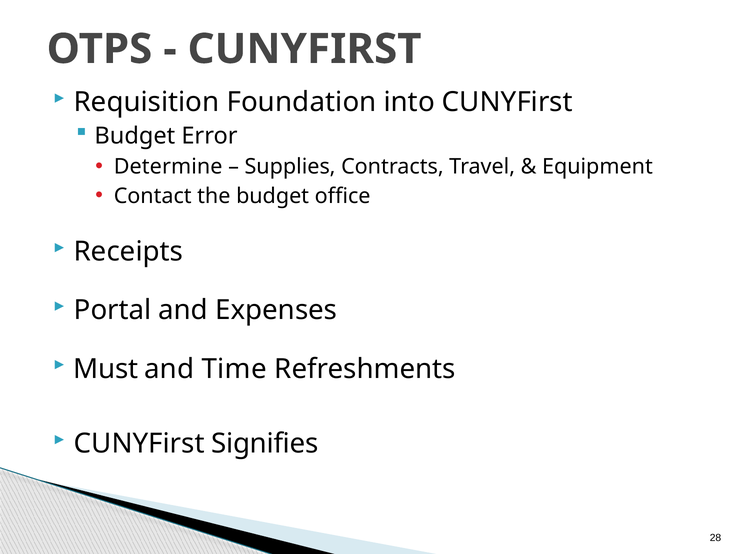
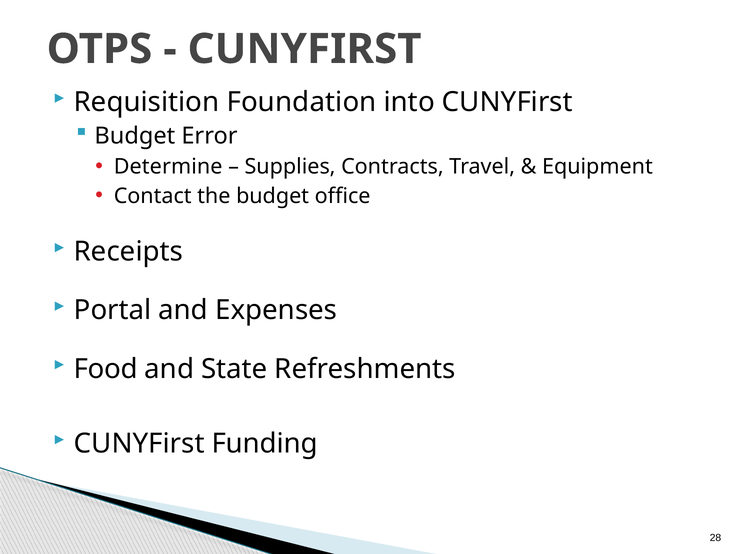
Must: Must -> Food
Time: Time -> State
Signifies: Signifies -> Funding
